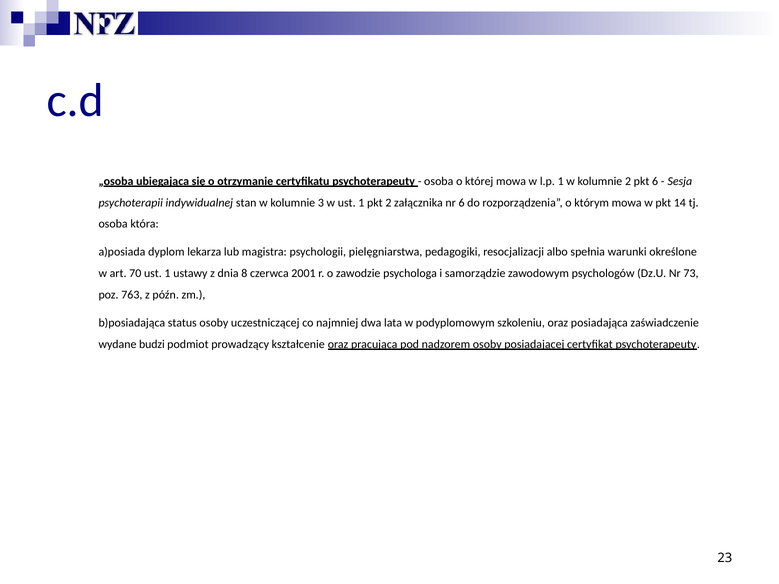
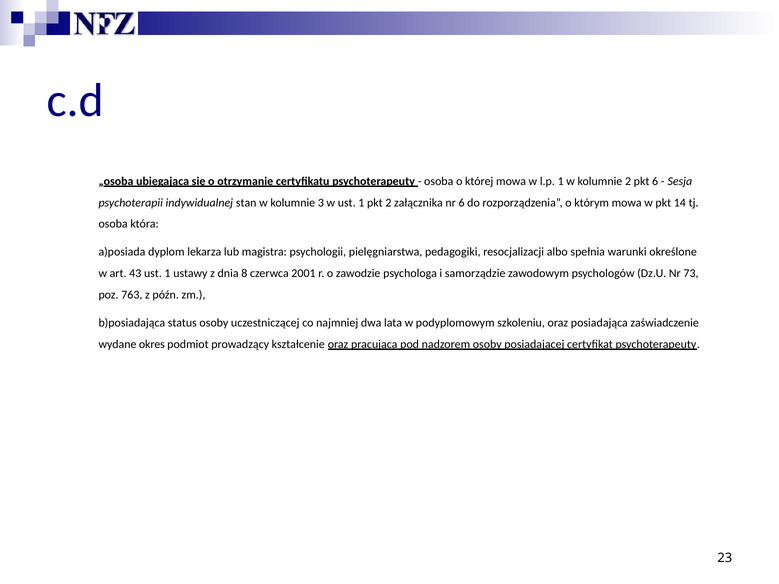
70: 70 -> 43
budzi: budzi -> okres
